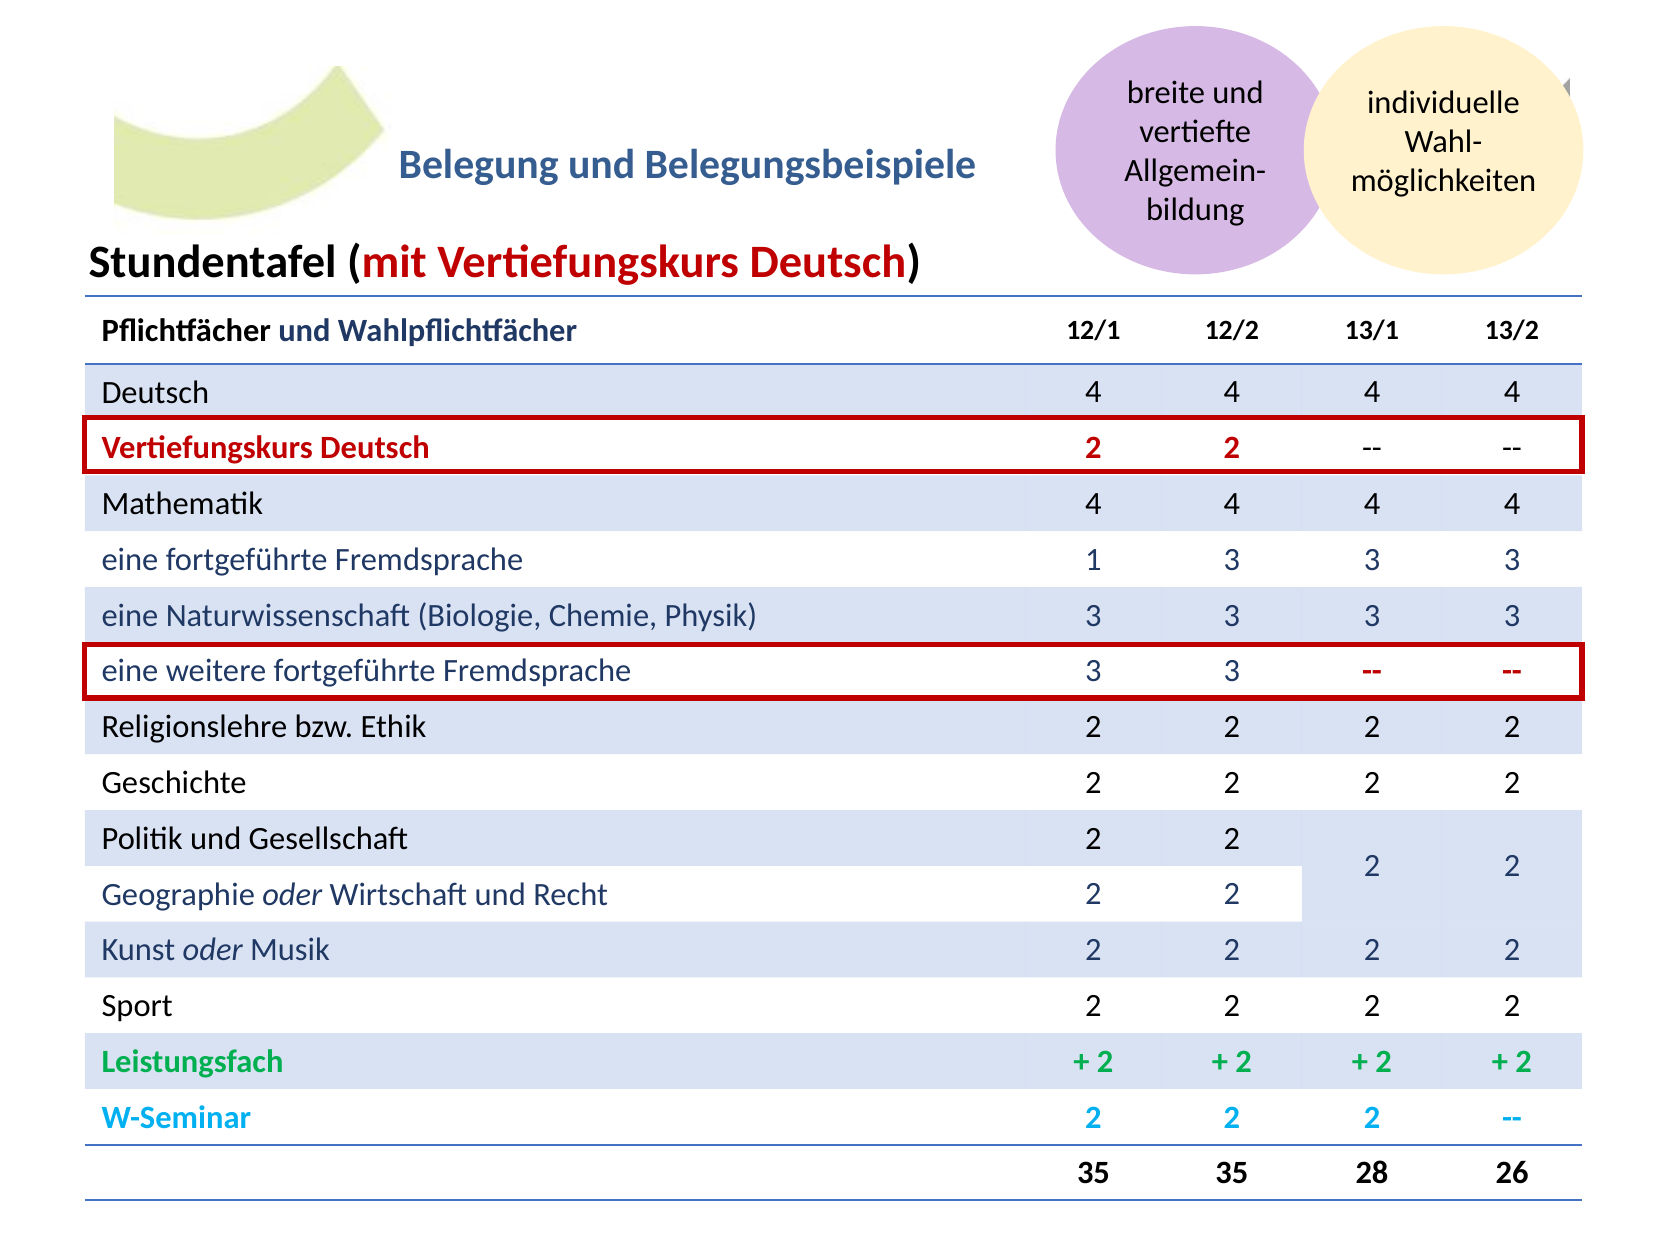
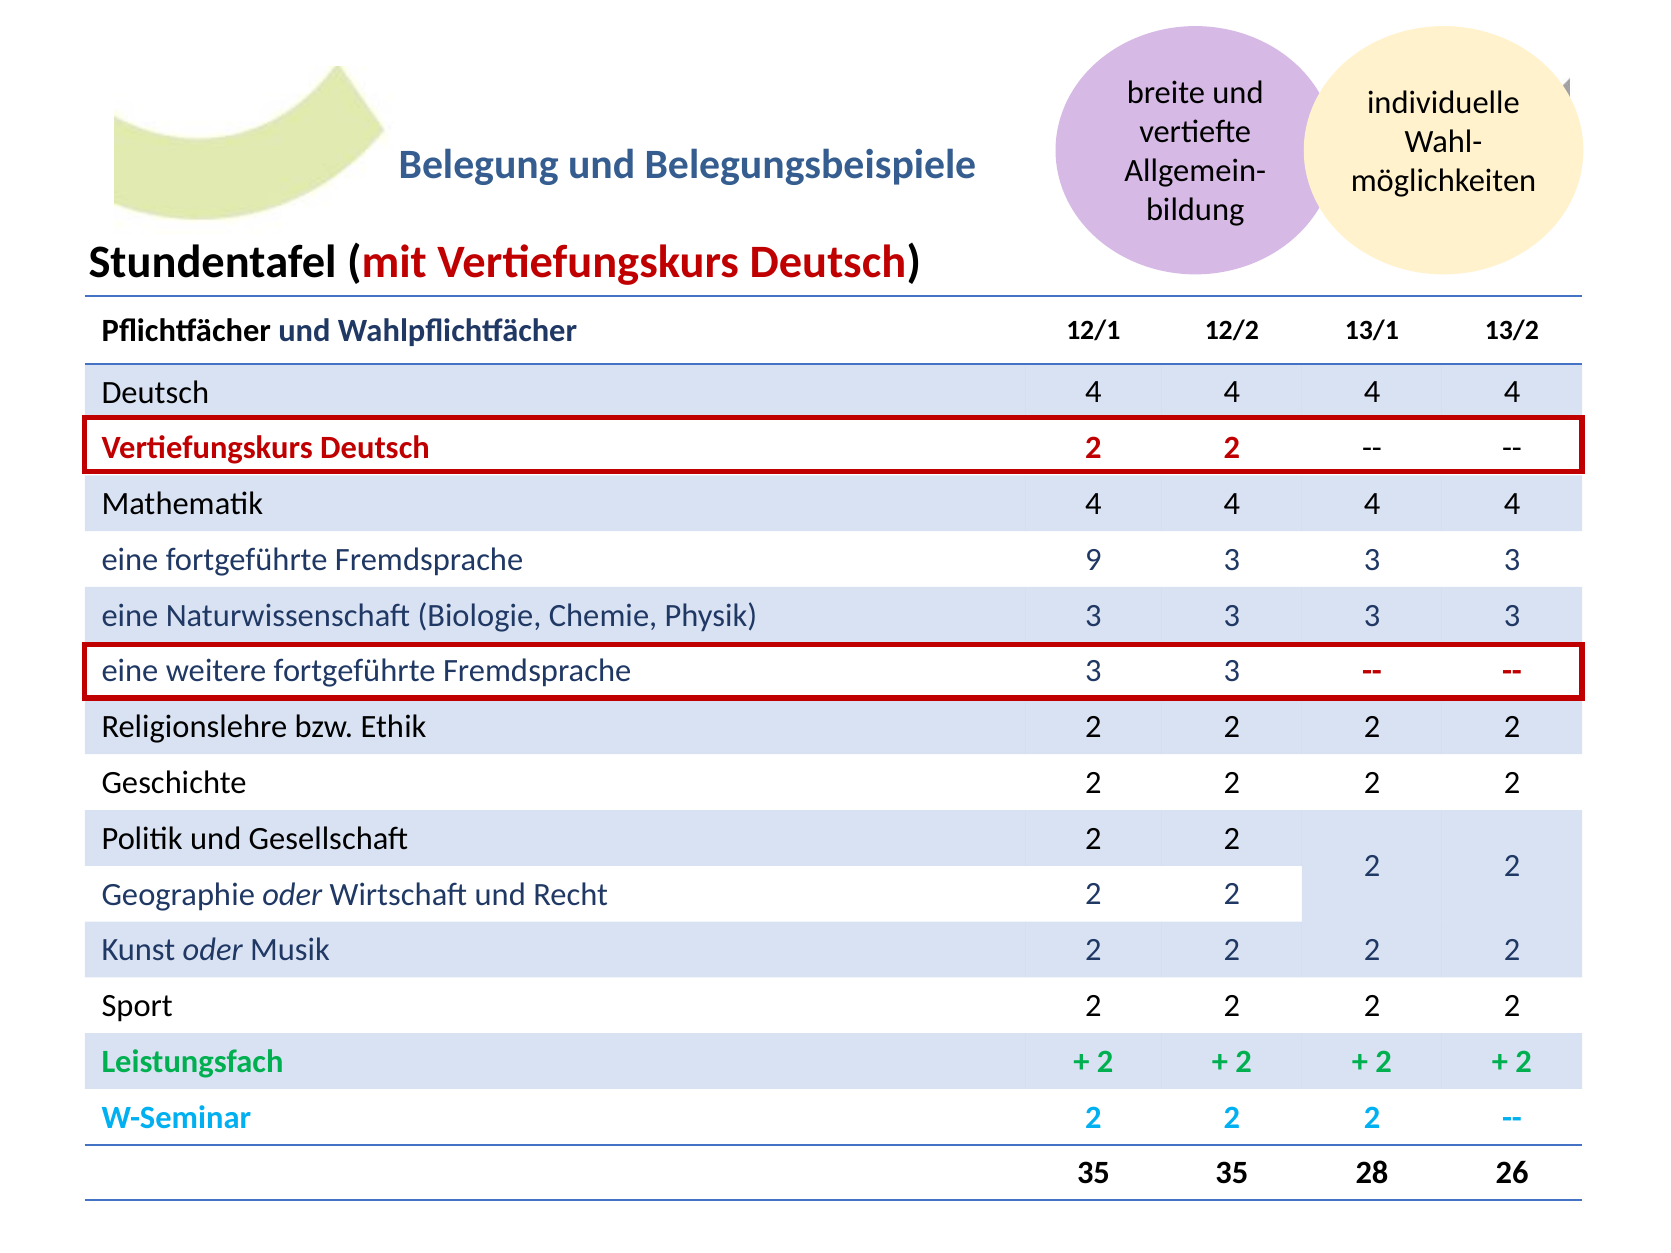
1: 1 -> 9
